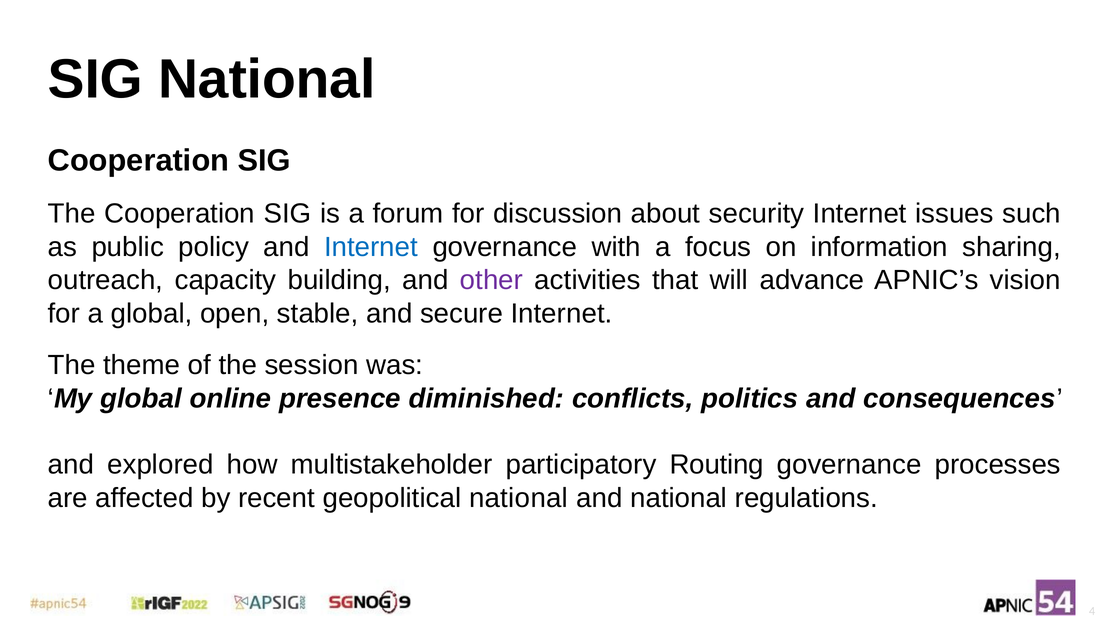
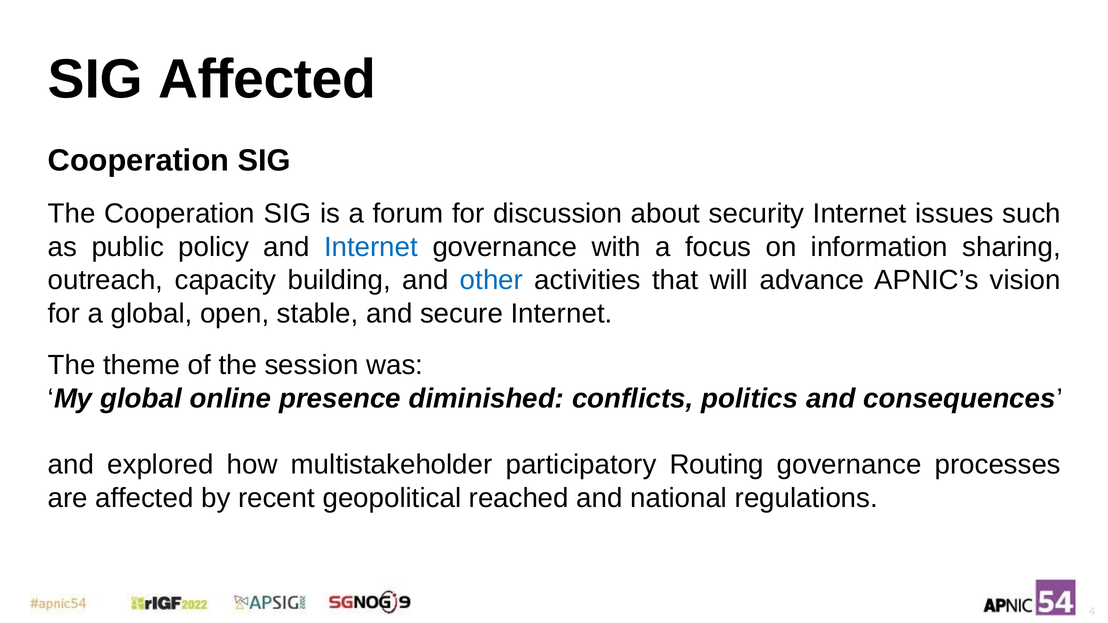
SIG National: National -> Affected
other colour: purple -> blue
geopolitical national: national -> reached
